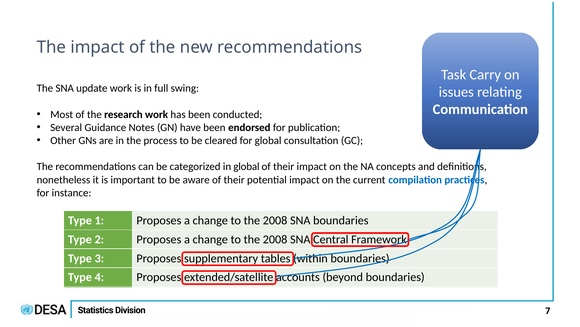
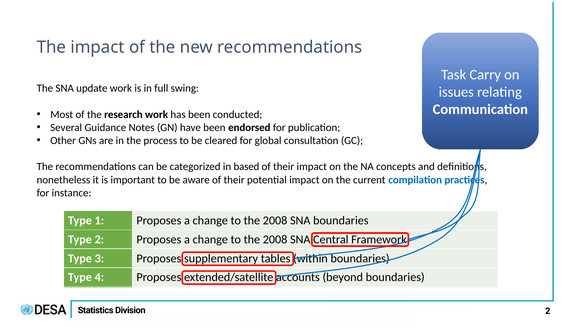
in global: global -> based
7 at (548, 310): 7 -> 2
